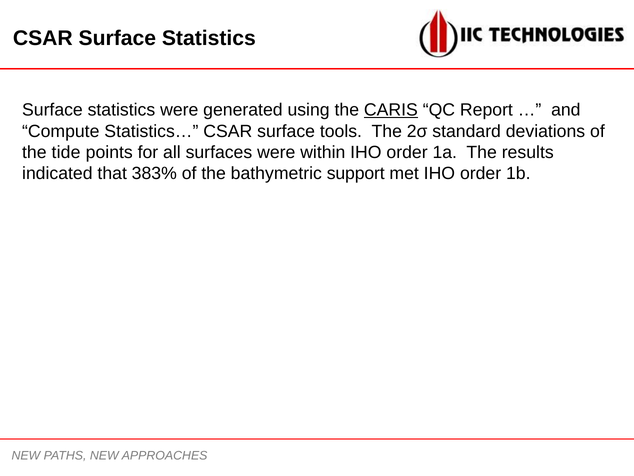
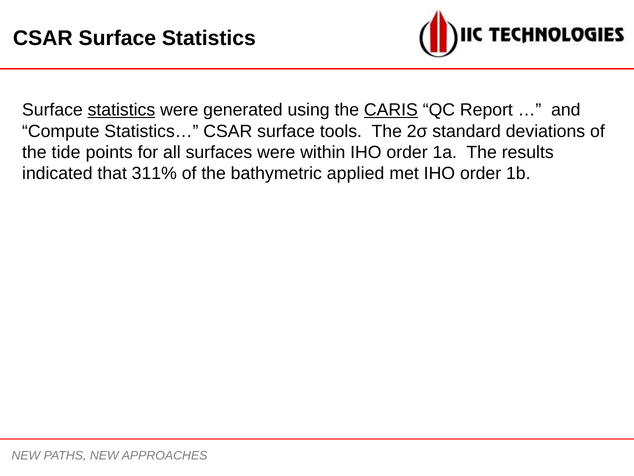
statistics at (121, 110) underline: none -> present
383%: 383% -> 311%
support: support -> applied
